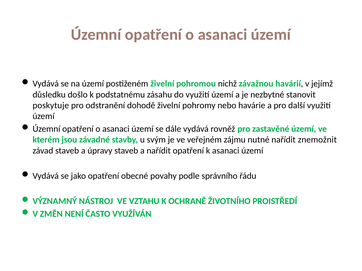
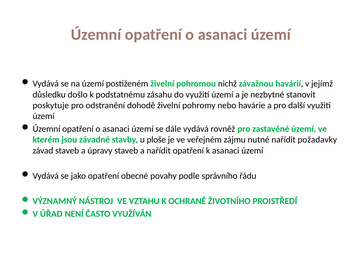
svým: svým -> ploše
znemožnit: znemožnit -> požadavky
ZMĚN: ZMĚN -> ÚŘAD
